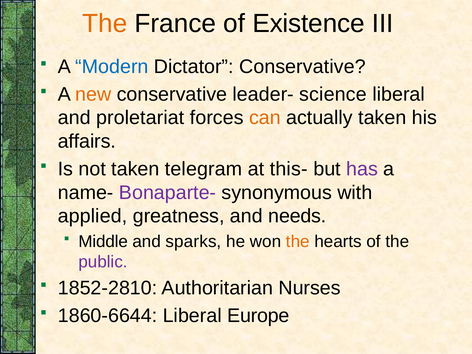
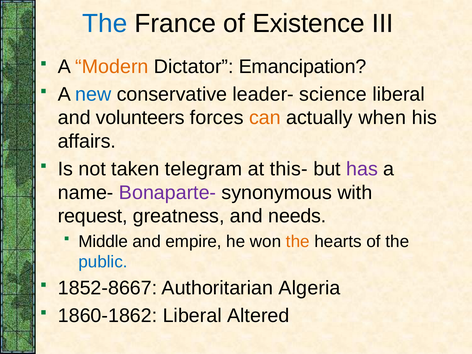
The at (105, 23) colour: orange -> blue
Modern colour: blue -> orange
Dictator Conservative: Conservative -> Emancipation
new colour: orange -> blue
proletariat: proletariat -> volunteers
actually taken: taken -> when
applied: applied -> request
sparks: sparks -> empire
public colour: purple -> blue
1852-2810: 1852-2810 -> 1852-8667
Nurses: Nurses -> Algeria
1860-6644: 1860-6644 -> 1860-1862
Europe: Europe -> Altered
